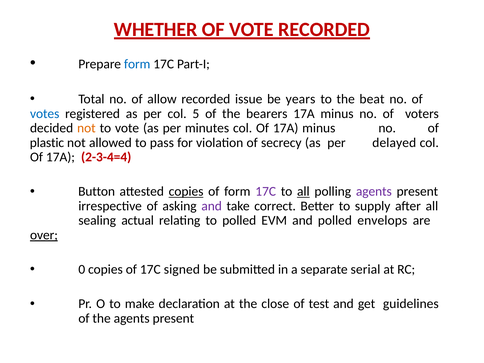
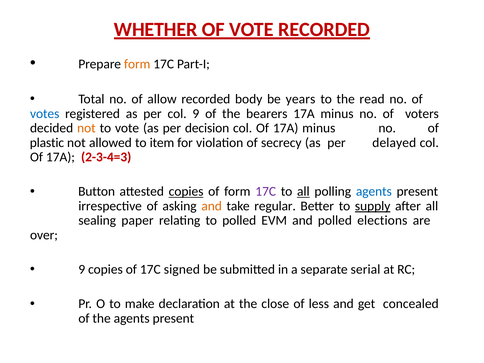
form at (137, 64) colour: blue -> orange
issue: issue -> body
beat: beat -> read
col 5: 5 -> 9
minutes: minutes -> decision
pass: pass -> item
2-3-4=4: 2-3-4=4 -> 2-3-4=3
agents at (374, 192) colour: purple -> blue
and at (212, 206) colour: purple -> orange
correct: correct -> regular
supply underline: none -> present
actual: actual -> paper
envelops: envelops -> elections
over underline: present -> none
0 at (82, 269): 0 -> 9
test: test -> less
guidelines: guidelines -> concealed
